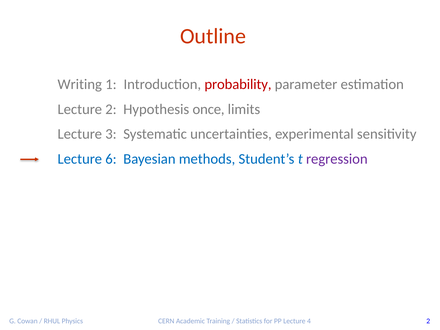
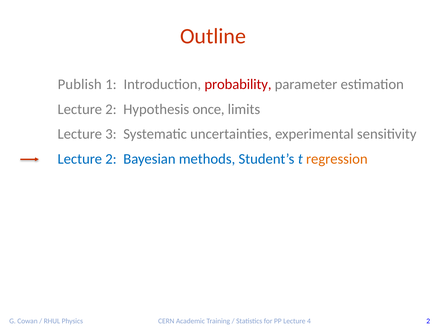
Writing: Writing -> Publish
6 at (111, 159): 6 -> 2
regression colour: purple -> orange
